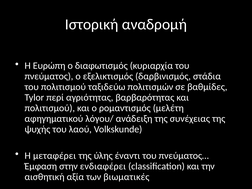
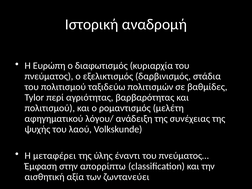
ενδιαφέρει: ενδιαφέρει -> απορρίπτω
βιωματικές: βιωματικές -> ζωντανεύει
